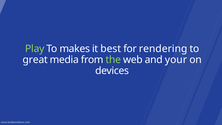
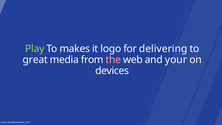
best: best -> logo
rendering: rendering -> delivering
the colour: light green -> pink
